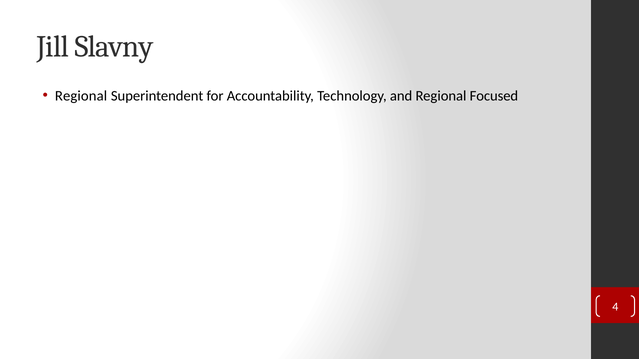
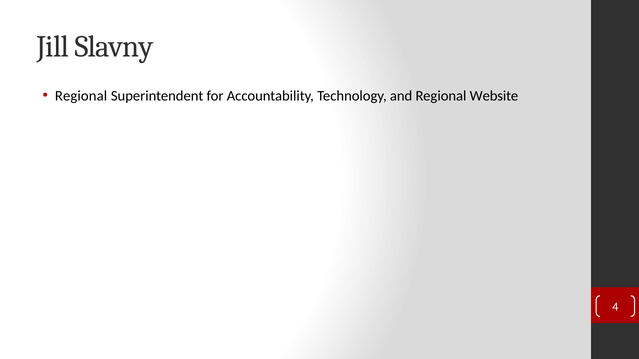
Focused: Focused -> Website
